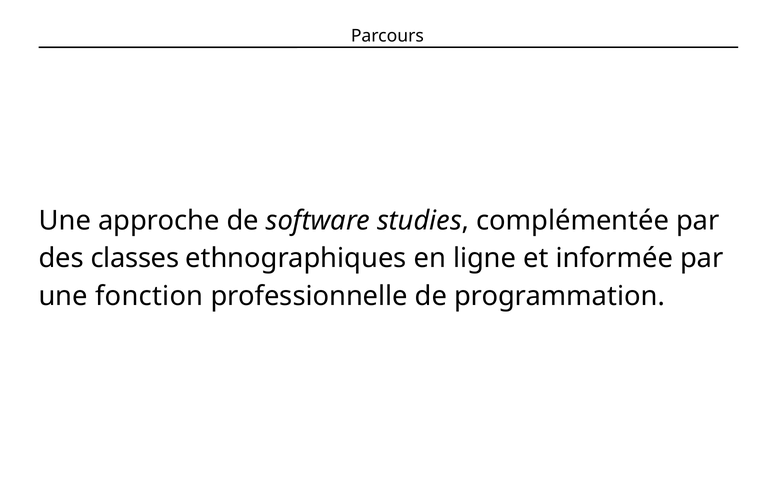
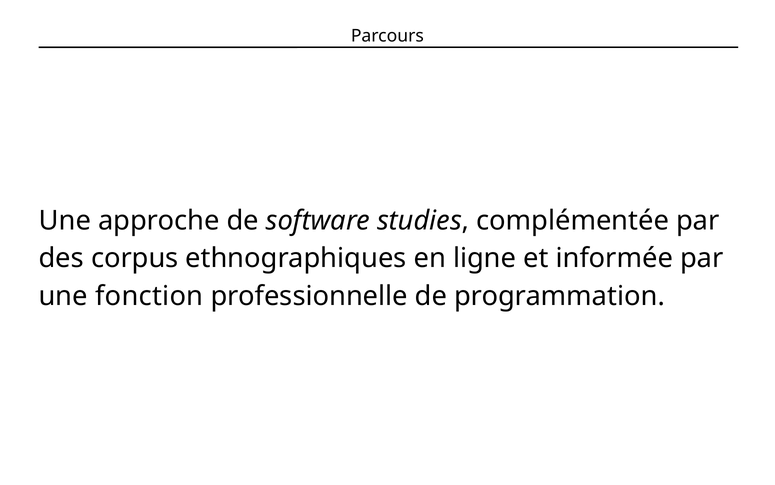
classes: classes -> corpus
